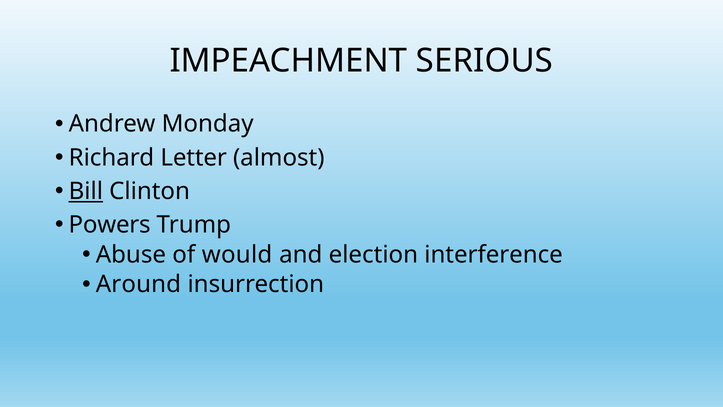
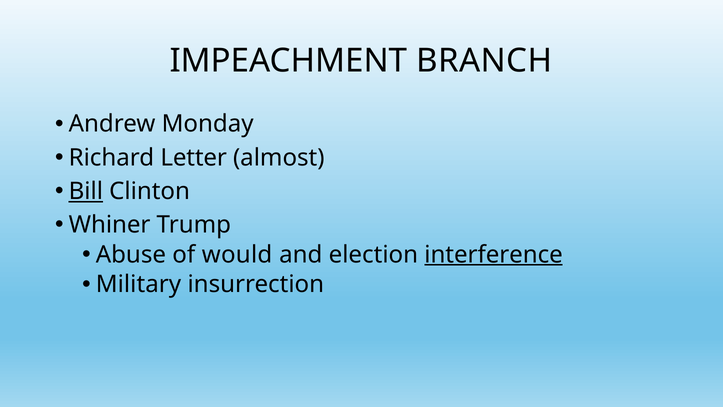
SERIOUS: SERIOUS -> BRANCH
Powers: Powers -> Whiner
interference underline: none -> present
Around: Around -> Military
